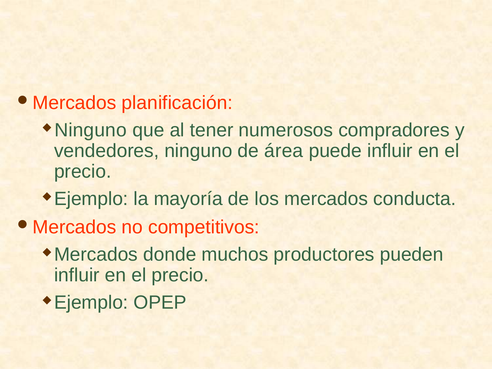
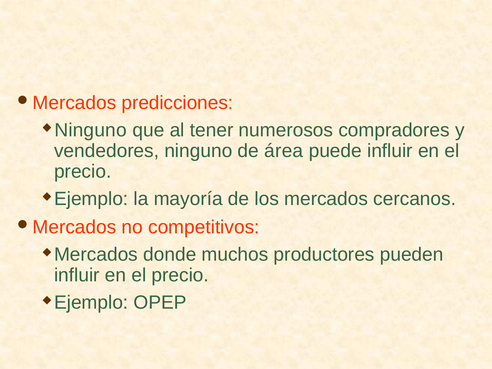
planificación: planificación -> predicciones
conducta: conducta -> cercanos
